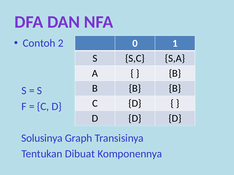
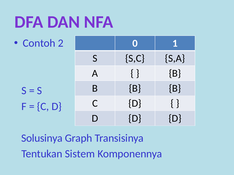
Dibuat: Dibuat -> Sistem
